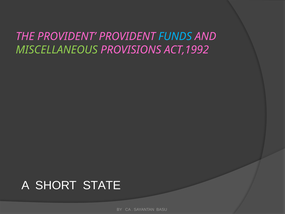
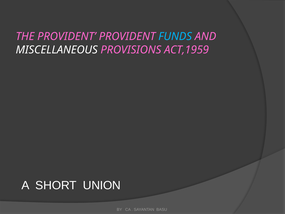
MISCELLANEOUS colour: light green -> white
ACT,1992: ACT,1992 -> ACT,1959
STATE: STATE -> UNION
